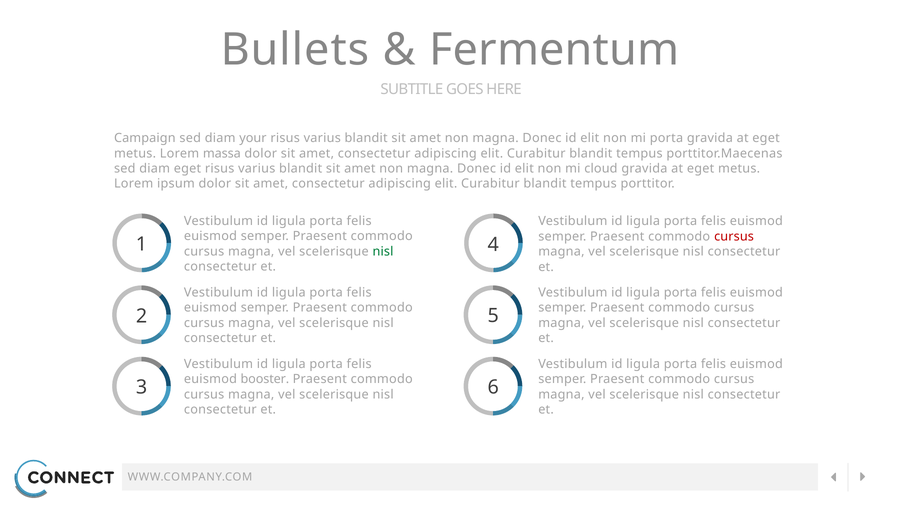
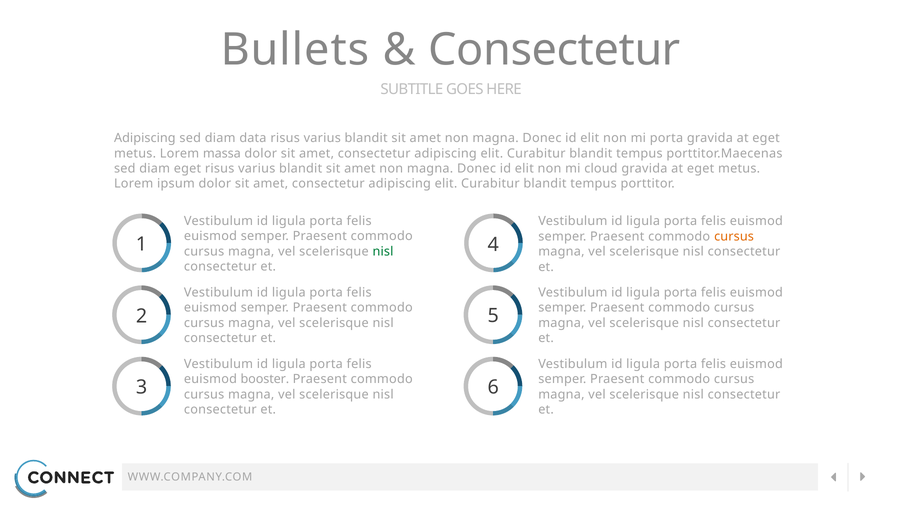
Fermentum at (554, 50): Fermentum -> Consectetur
Campaign at (145, 138): Campaign -> Adipiscing
your: your -> data
cursus at (734, 236) colour: red -> orange
